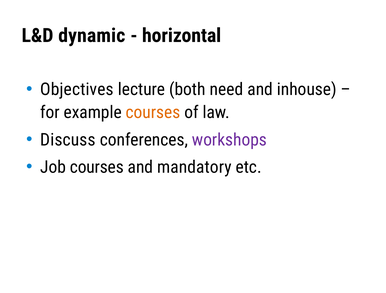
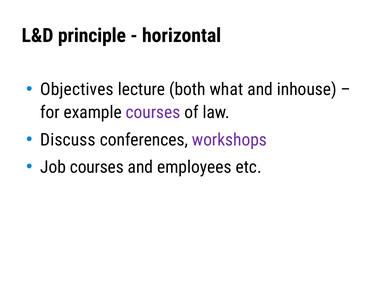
dynamic: dynamic -> principle
need: need -> what
courses at (153, 113) colour: orange -> purple
mandatory: mandatory -> employees
